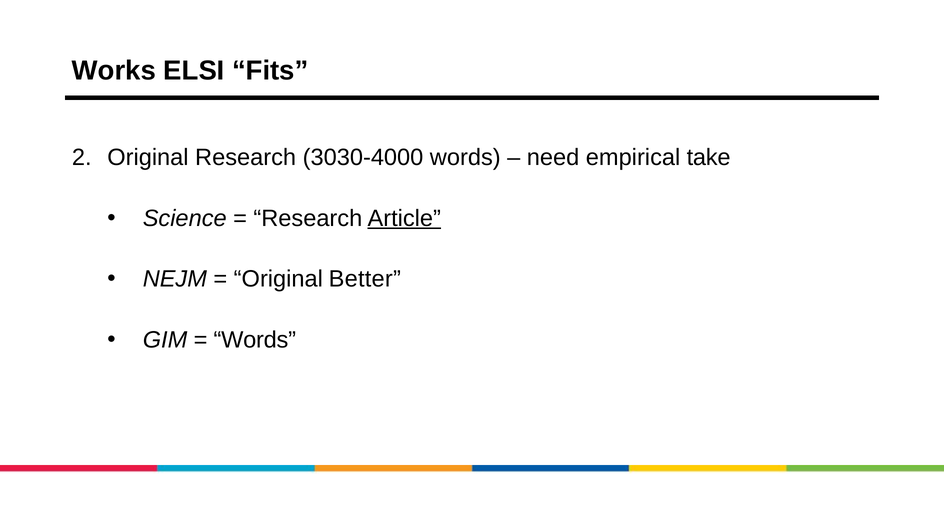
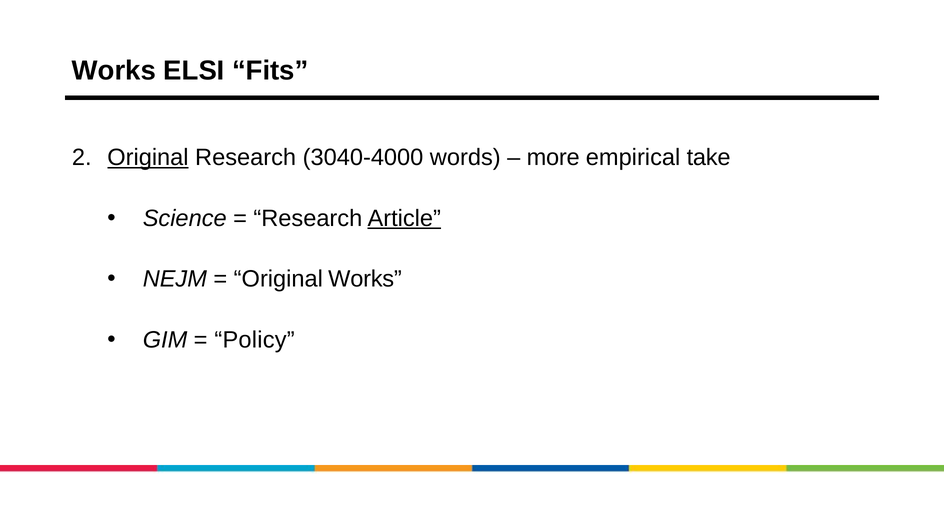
Original at (148, 157) underline: none -> present
3030-4000: 3030-4000 -> 3040-4000
need: need -> more
Original Better: Better -> Works
Words at (255, 340): Words -> Policy
